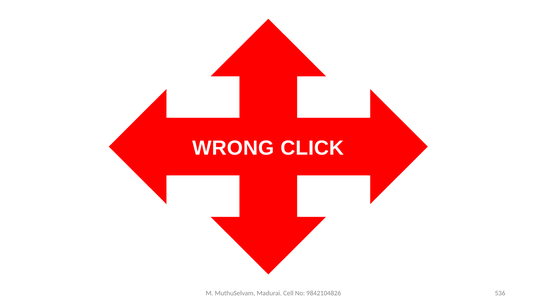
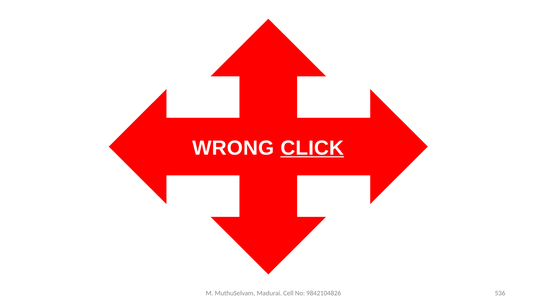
CLICK underline: none -> present
